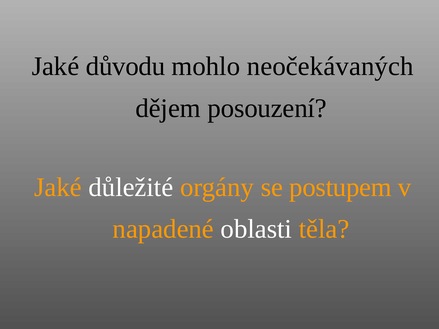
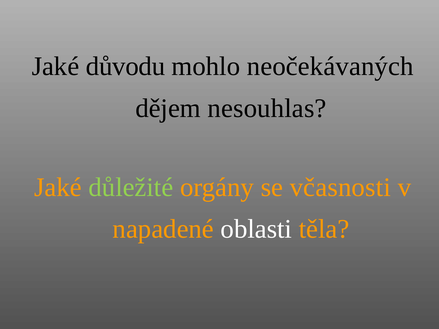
posouzení: posouzení -> nesouhlas
důležité colour: white -> light green
postupem: postupem -> včasnosti
